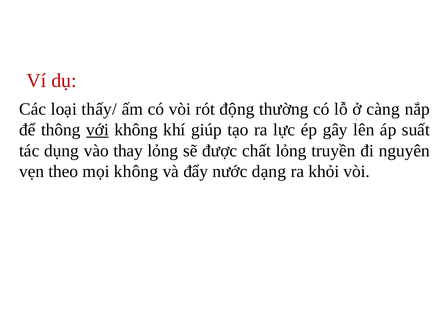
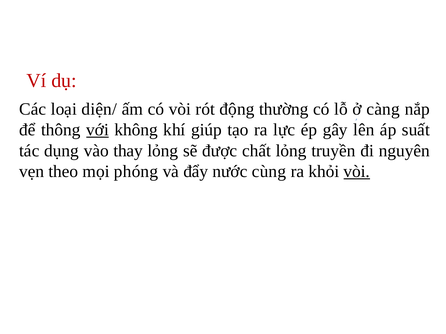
thấy/: thấy/ -> diện/
mọi không: không -> phóng
dạng: dạng -> cùng
vòi at (357, 172) underline: none -> present
